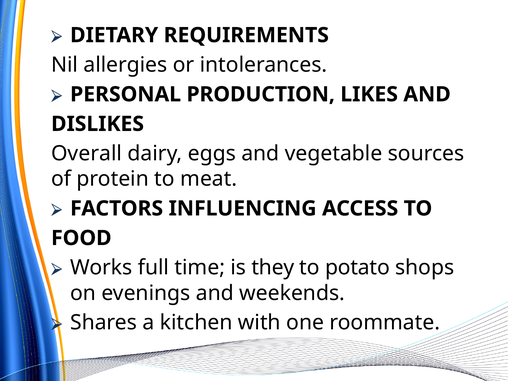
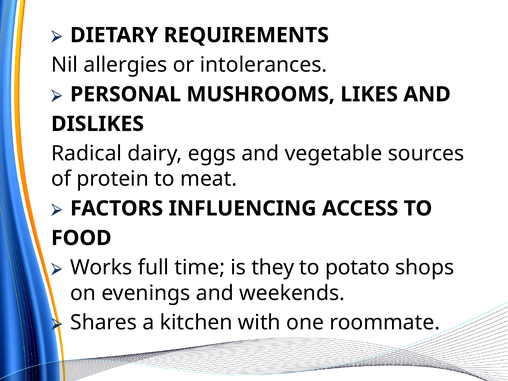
PRODUCTION: PRODUCTION -> MUSHROOMS
Overall: Overall -> Radical
